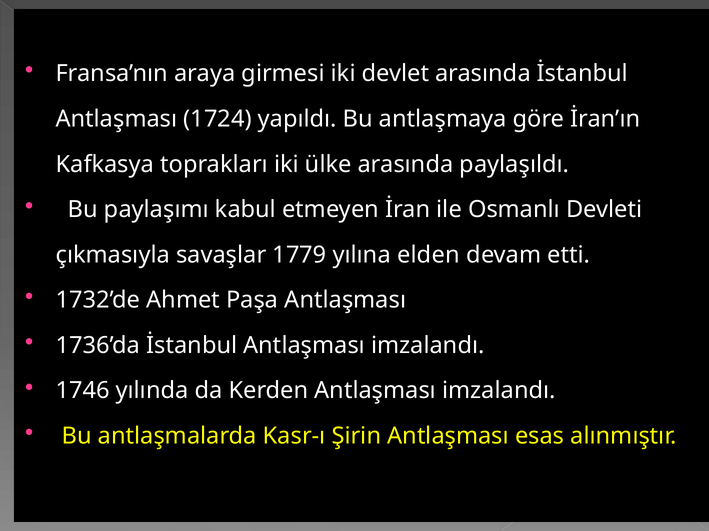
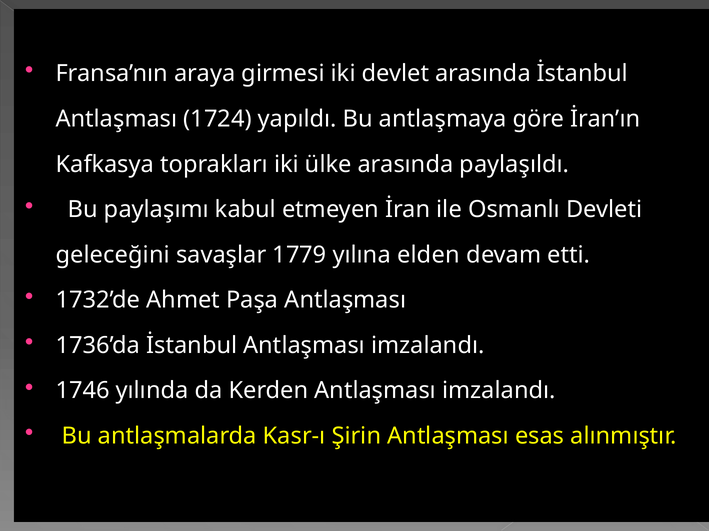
çıkmasıyla: çıkmasıyla -> geleceğini
